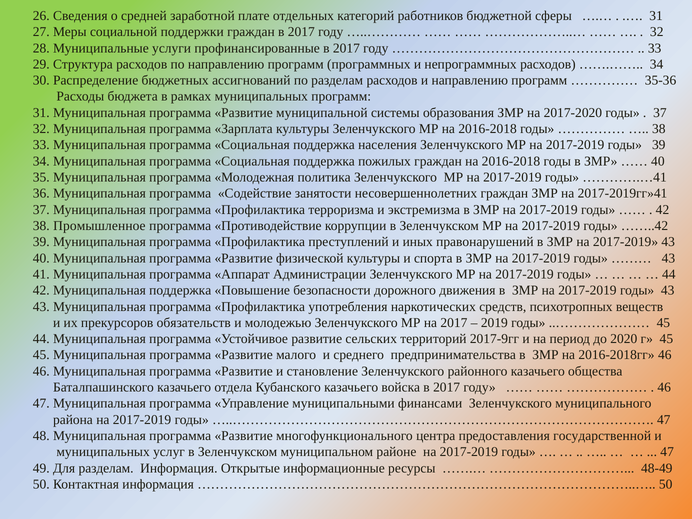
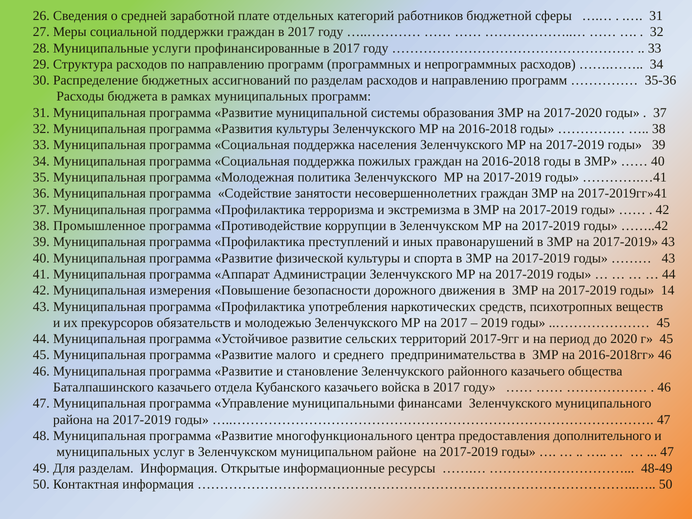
Зарплата: Зарплата -> Развития
Муниципальная поддержка: поддержка -> измерения
годы 43: 43 -> 14
государственной: государственной -> дополнительного
